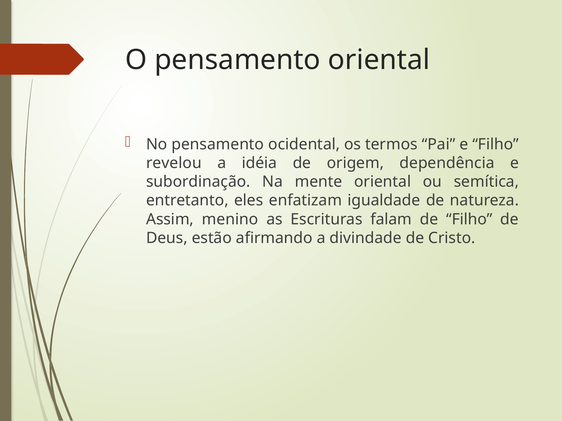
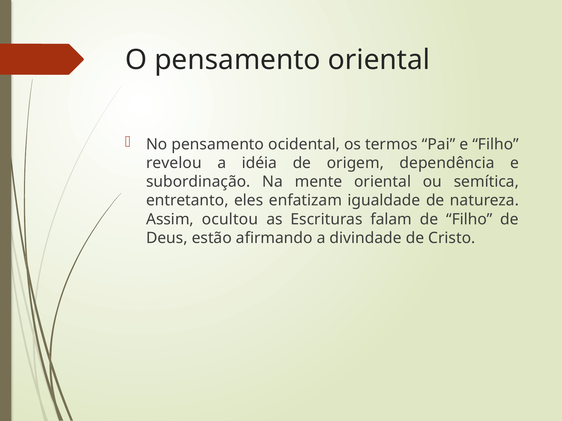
menino: menino -> ocultou
